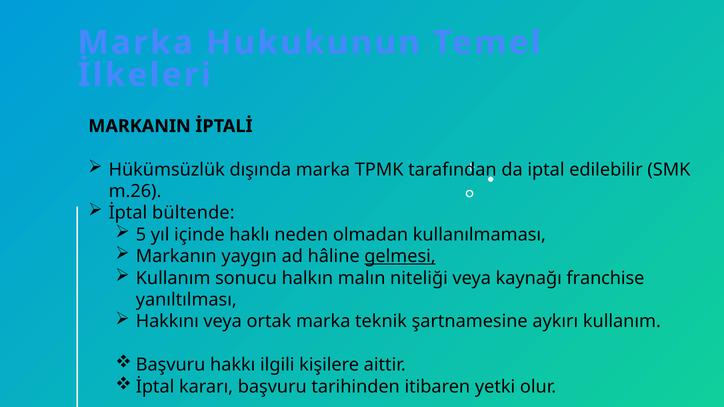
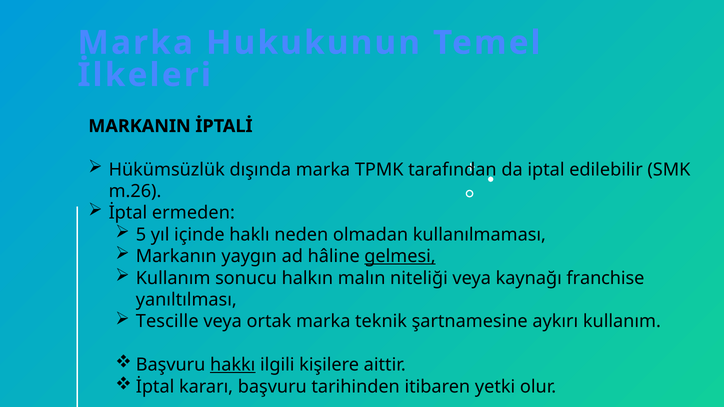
bültende: bültende -> ermeden
Hakkını: Hakkını -> Tescille
hakkı underline: none -> present
